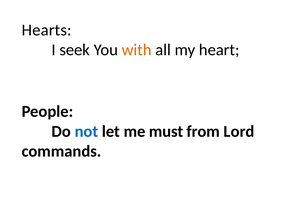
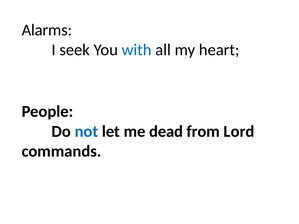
Hearts: Hearts -> Alarms
with colour: orange -> blue
must: must -> dead
